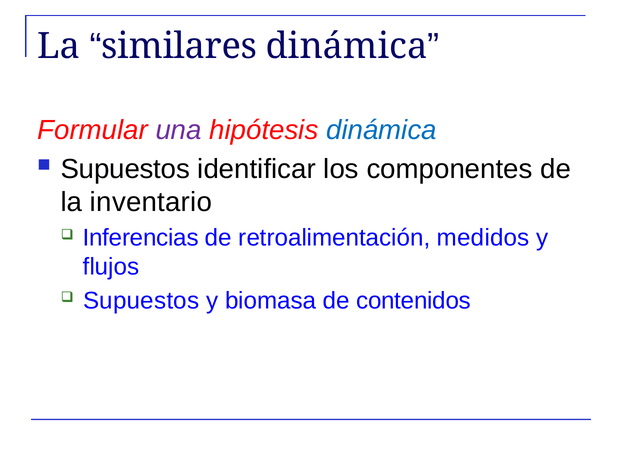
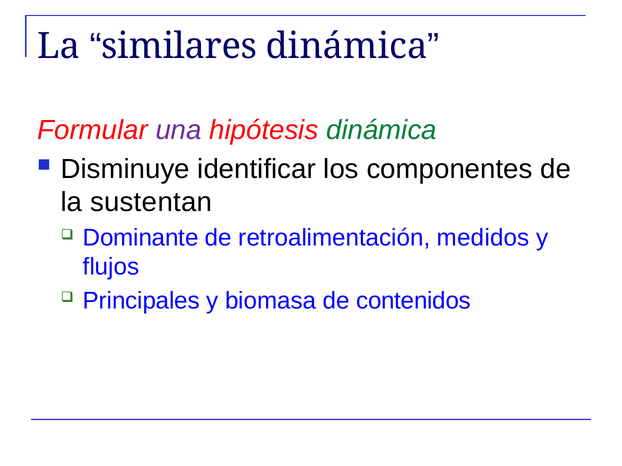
dinámica at (381, 130) colour: blue -> green
Supuestos at (125, 169): Supuestos -> Disminuye
inventario: inventario -> sustentan
Inferencias: Inferencias -> Dominante
Supuestos at (141, 301): Supuestos -> Principales
